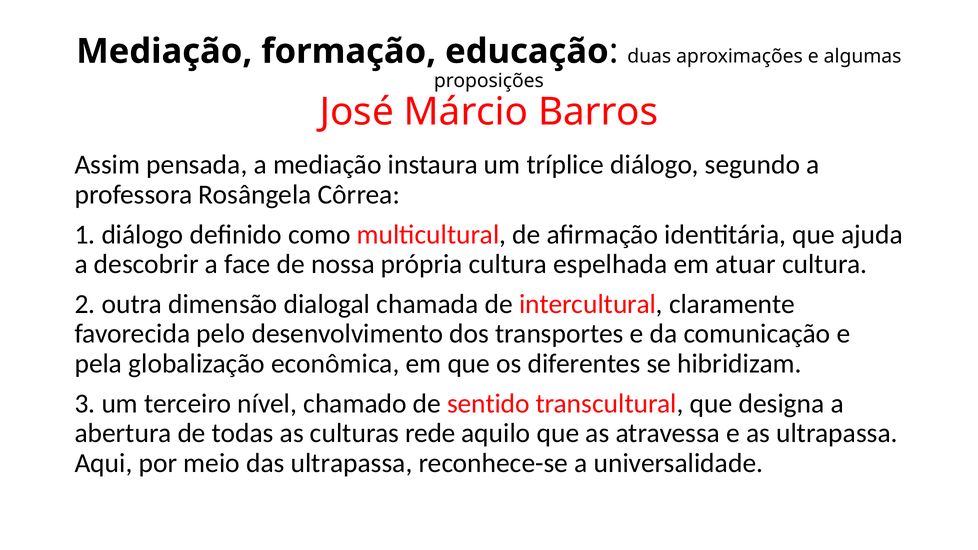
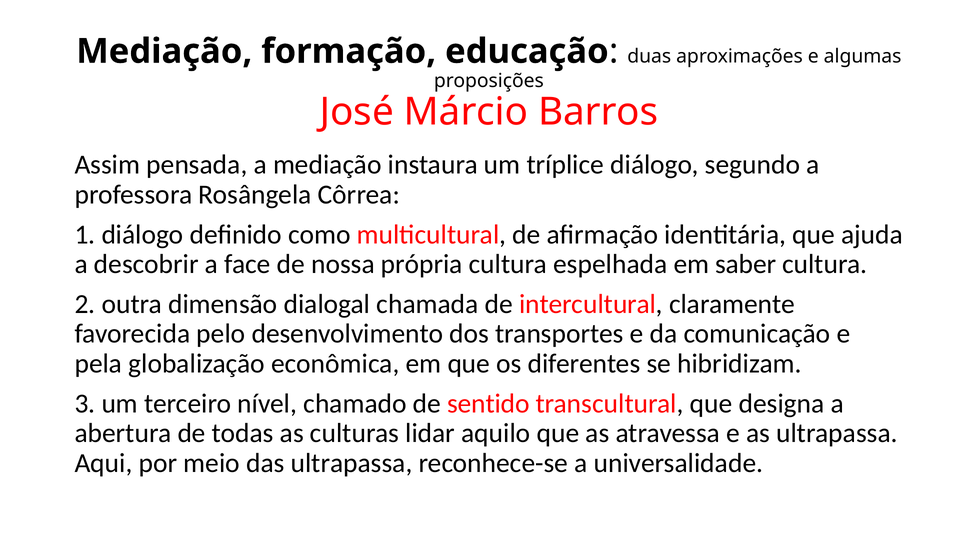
atuar: atuar -> saber
rede: rede -> lidar
